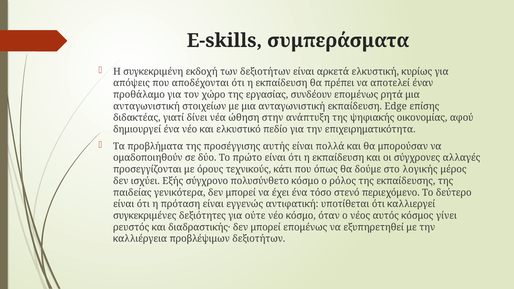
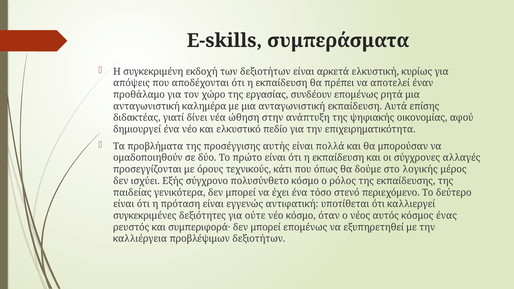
στοιχείων: στοιχείων -> καλημέρα
Edge: Edge -> Αυτά
γίνει: γίνει -> ένας
διαδραστικής·: διαδραστικής· -> συμπεριφορά·
